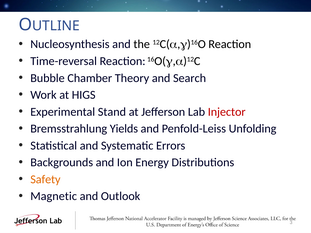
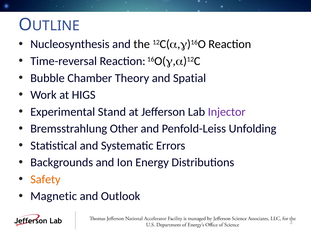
Search: Search -> Spatial
Injector colour: red -> purple
Yields: Yields -> Other
